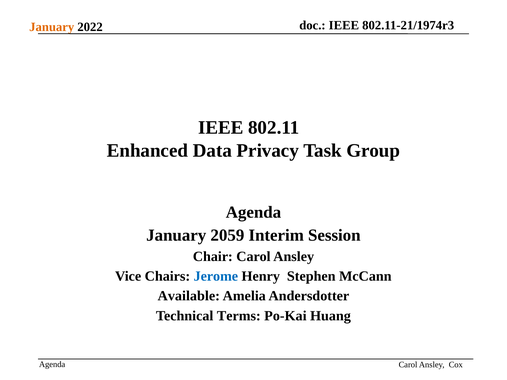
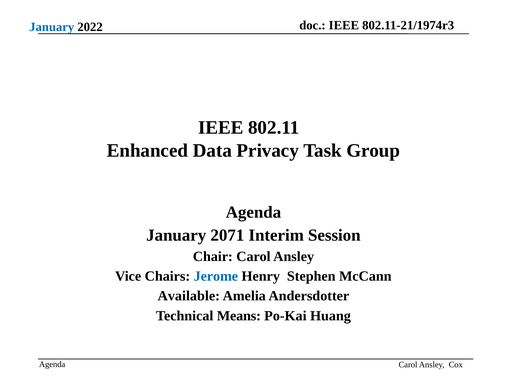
January at (52, 27) colour: orange -> blue
2059: 2059 -> 2071
Terms: Terms -> Means
